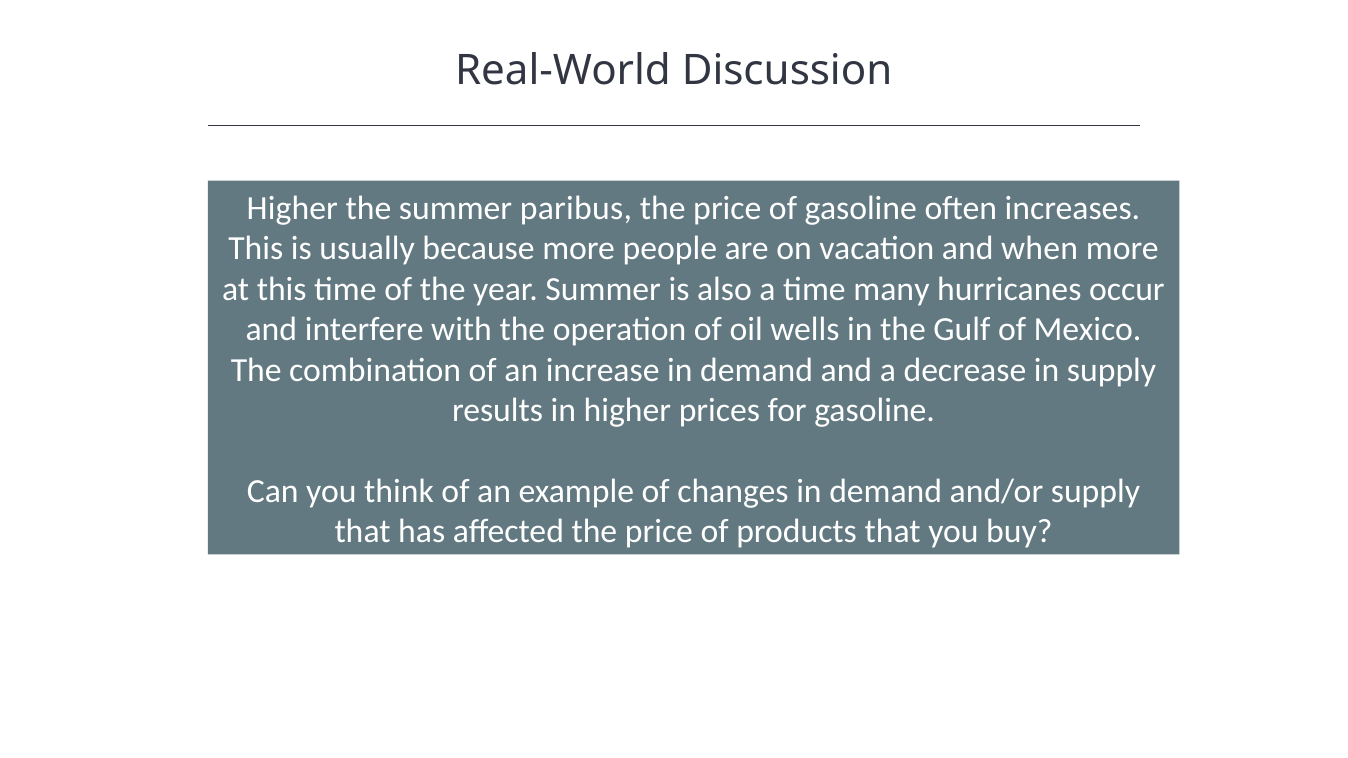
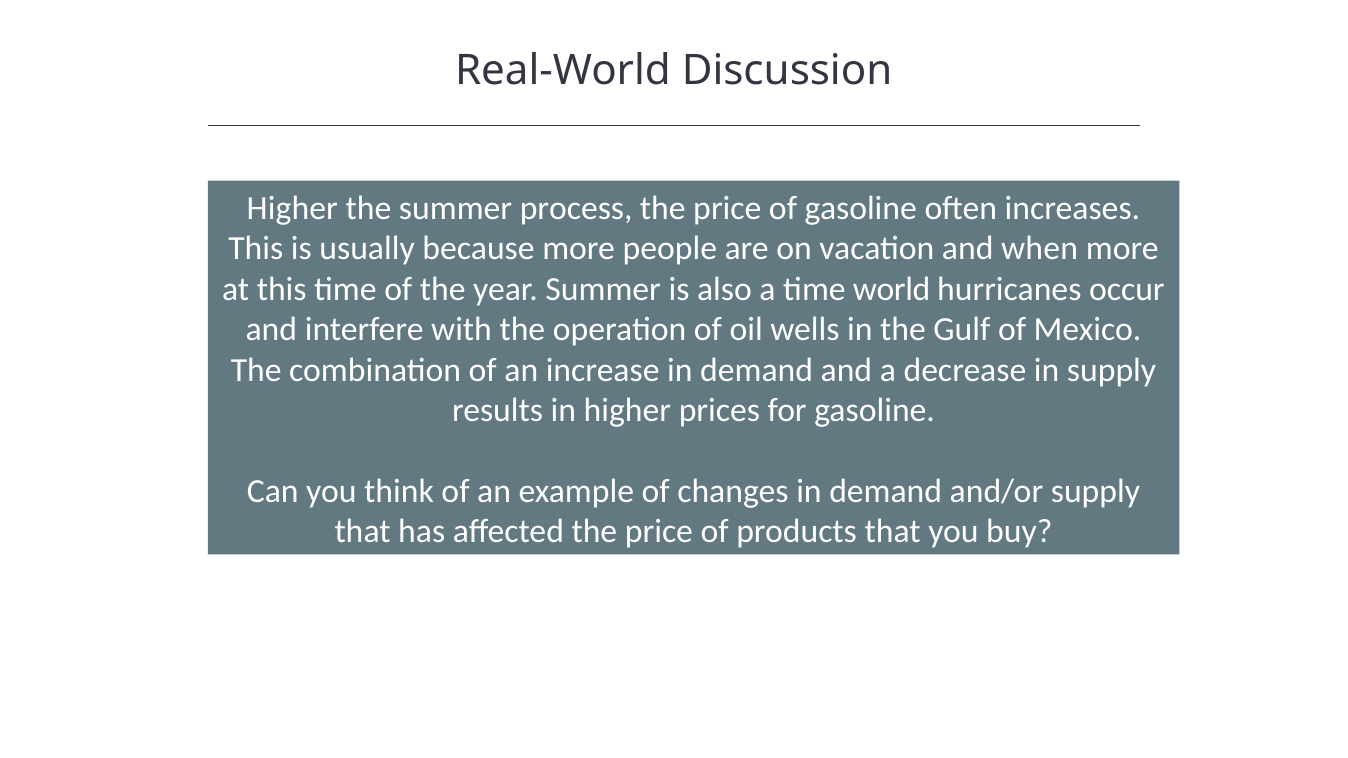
paribus: paribus -> process
many: many -> world
